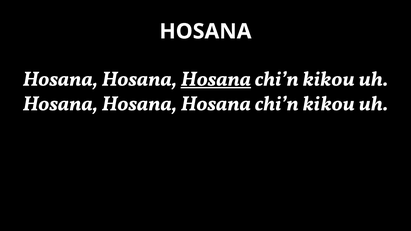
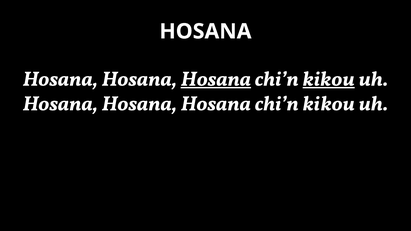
kikou at (329, 79) underline: none -> present
